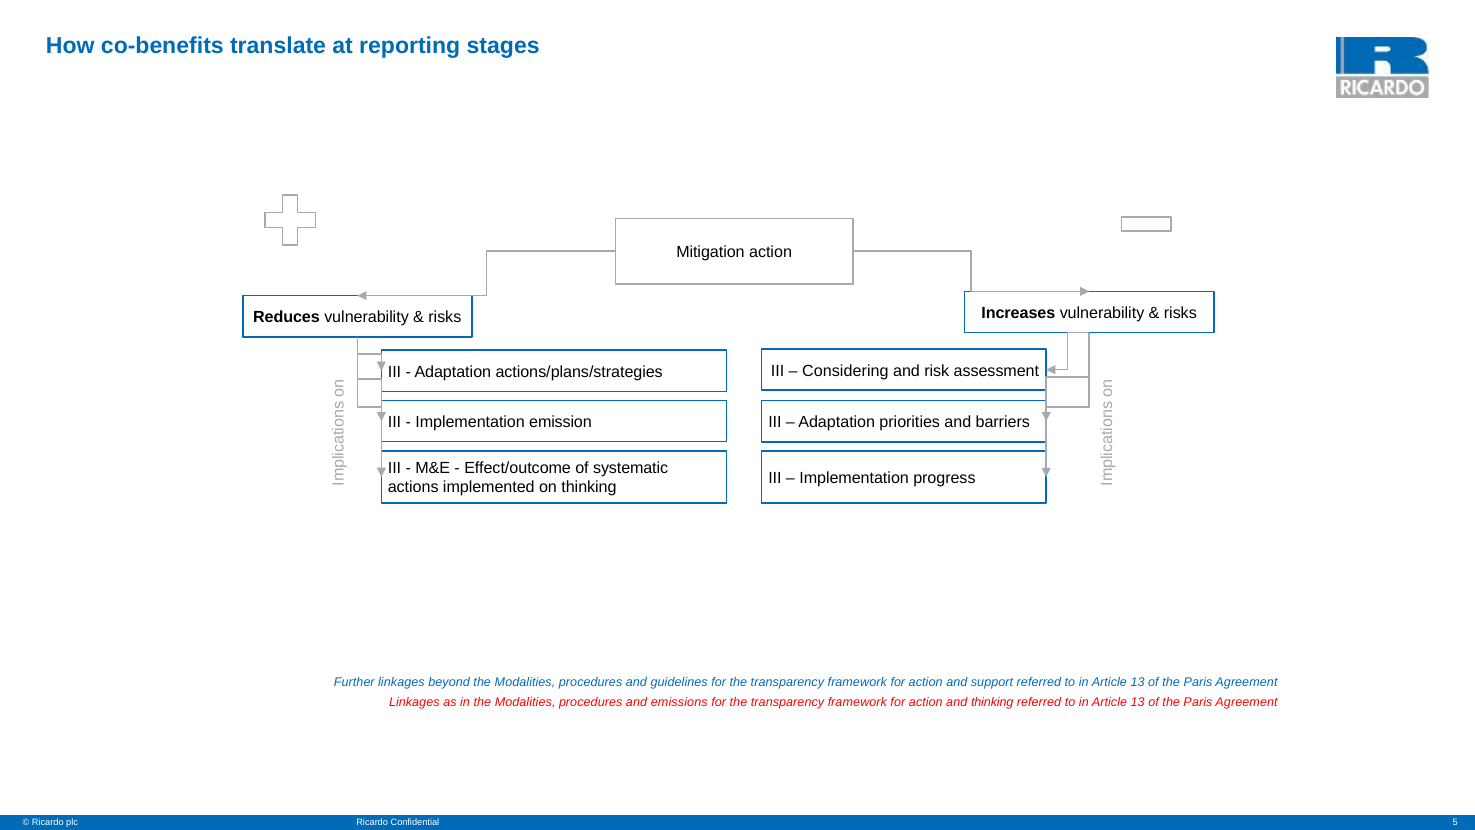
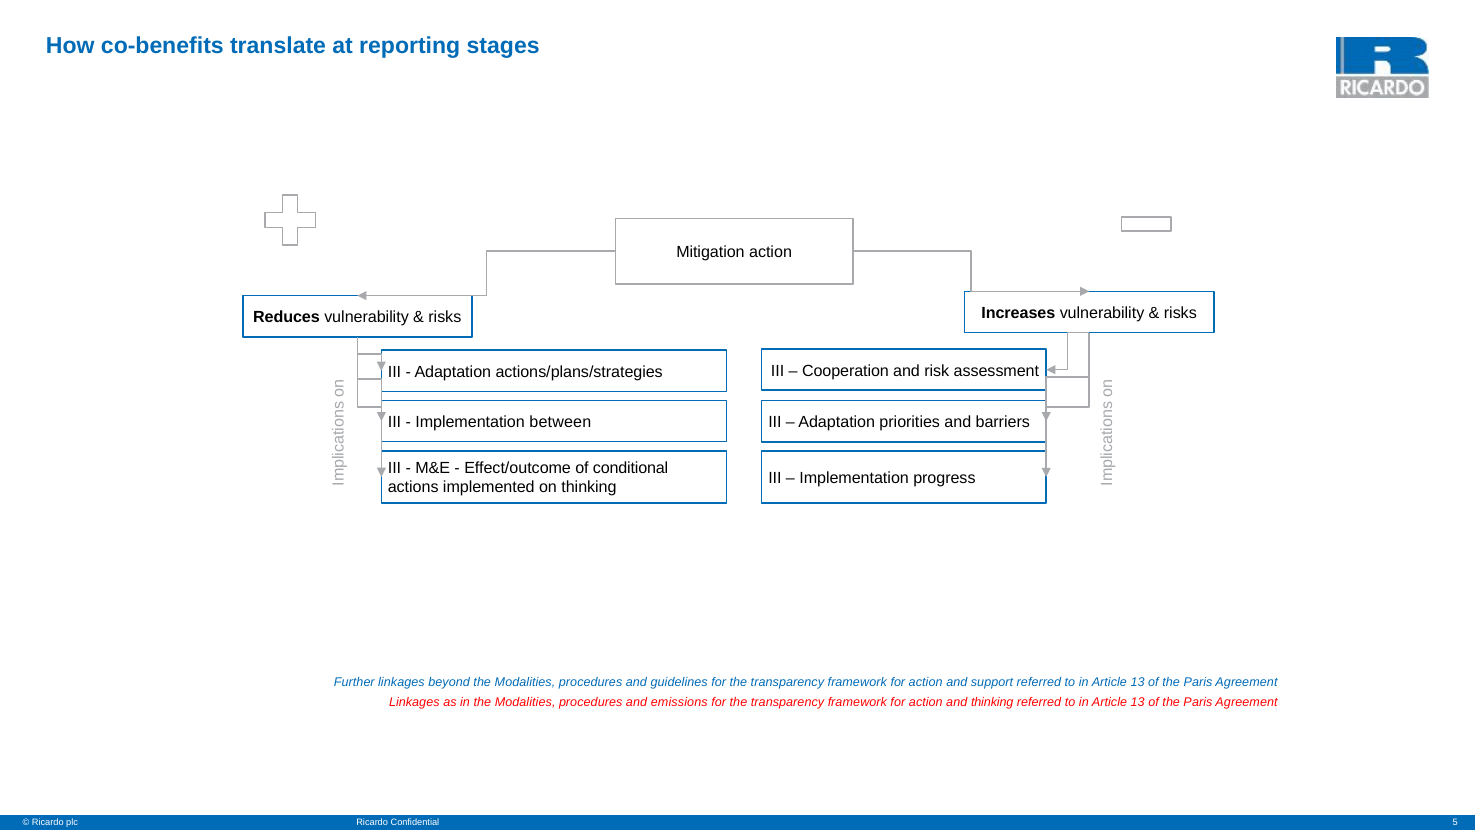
Considering: Considering -> Cooperation
emission: emission -> between
systematic: systematic -> conditional
